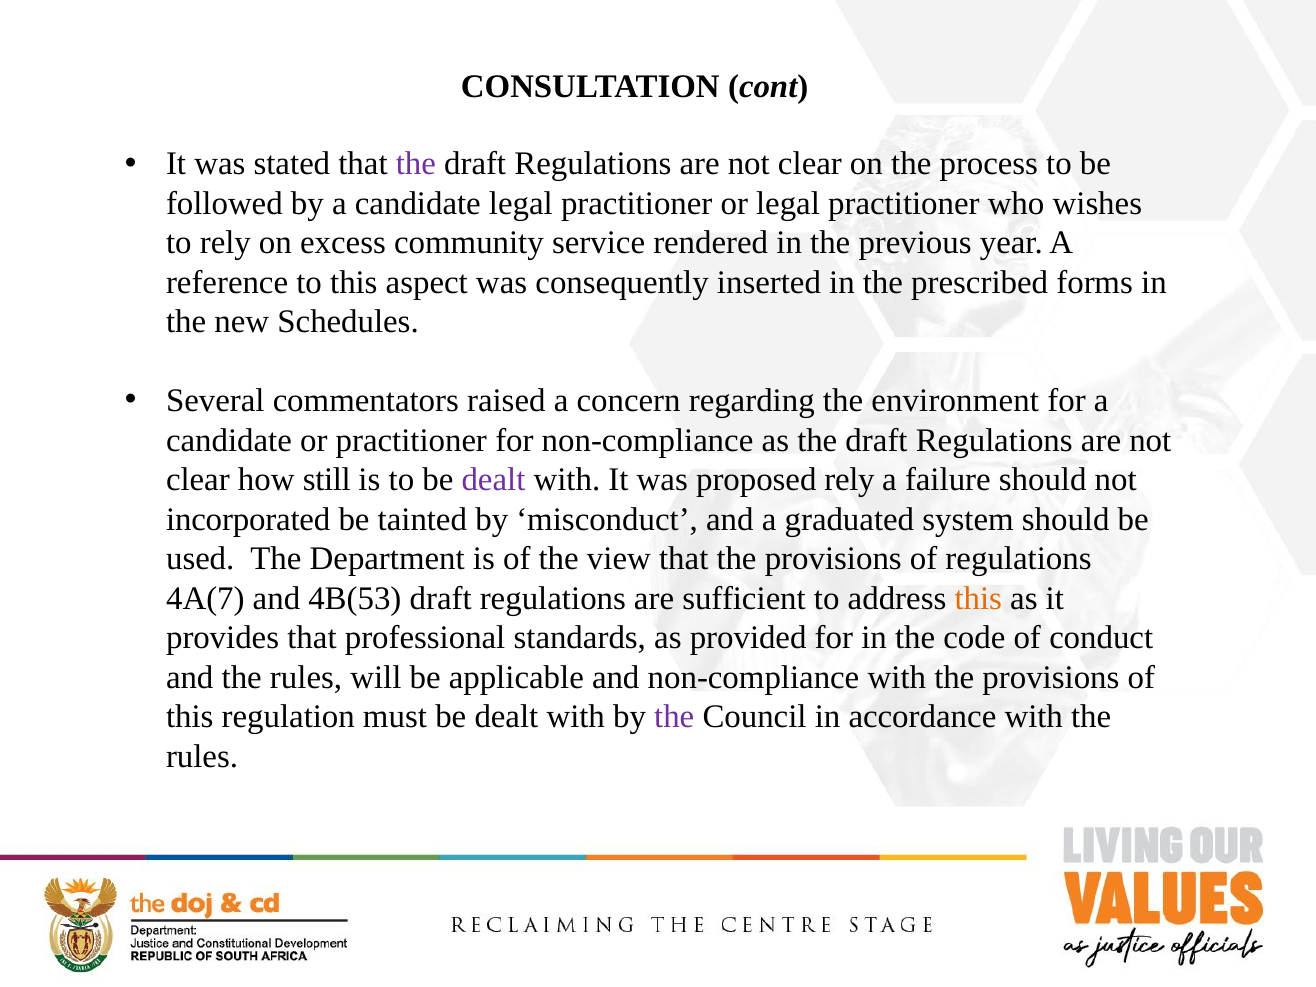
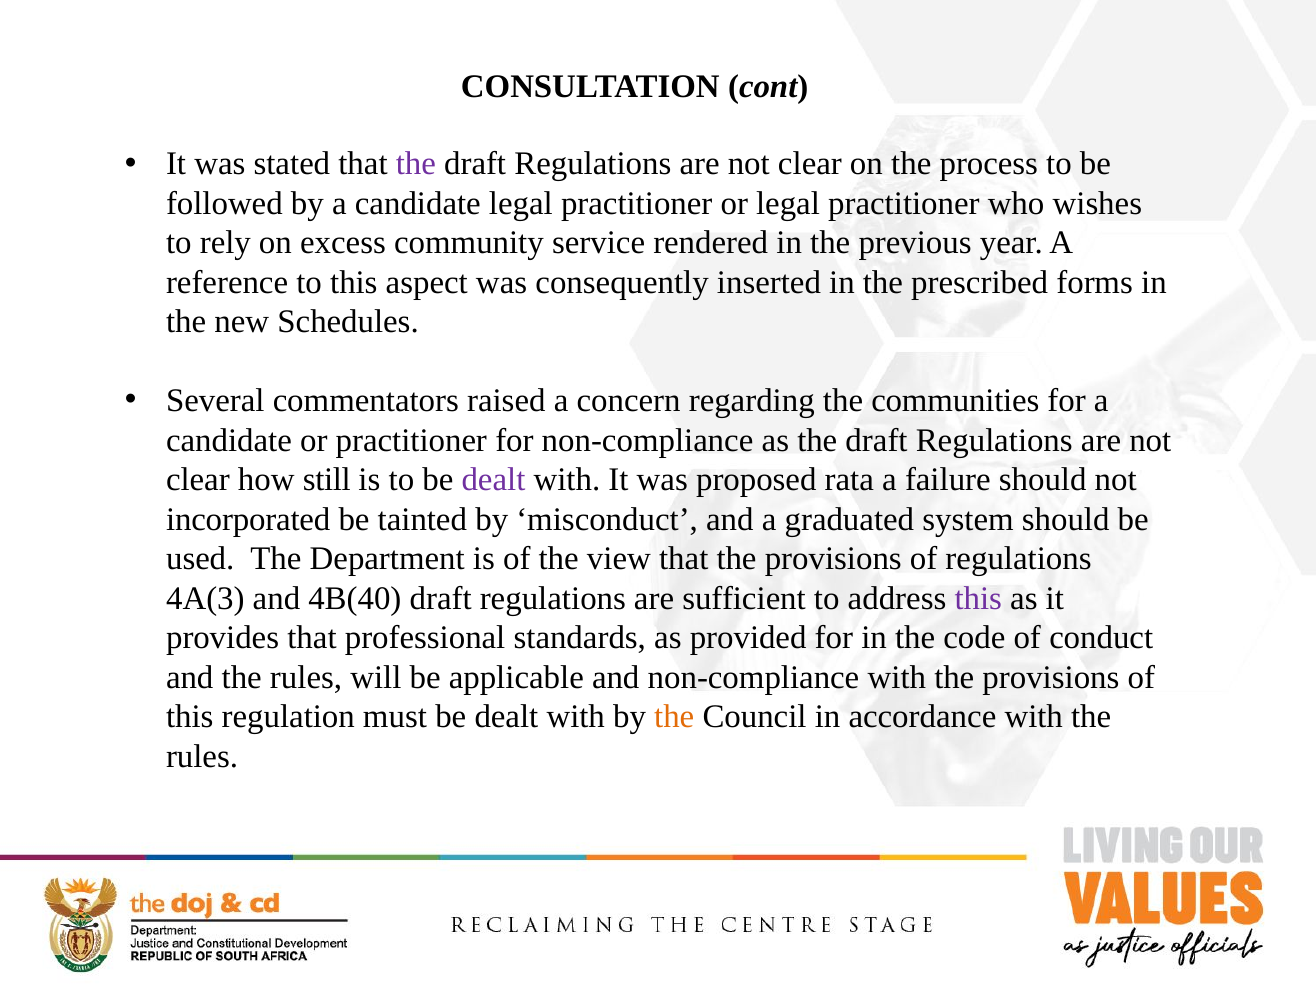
environment: environment -> communities
proposed rely: rely -> rata
4A(7: 4A(7 -> 4A(3
4B(53: 4B(53 -> 4B(40
this at (978, 598) colour: orange -> purple
the at (674, 717) colour: purple -> orange
